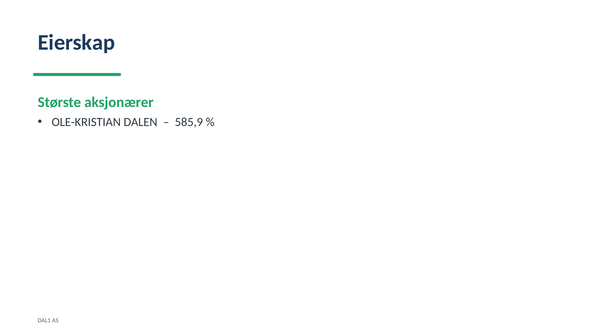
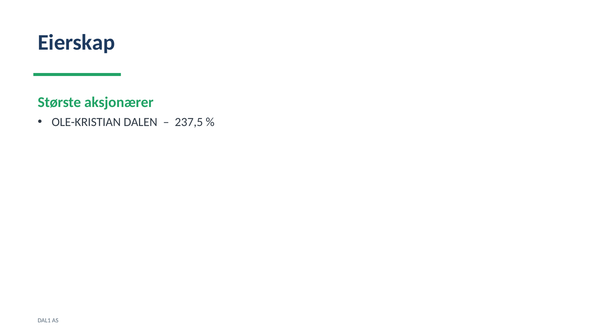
585,9: 585,9 -> 237,5
